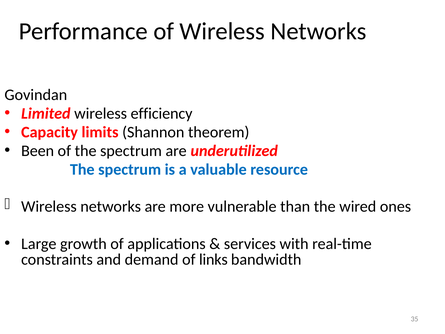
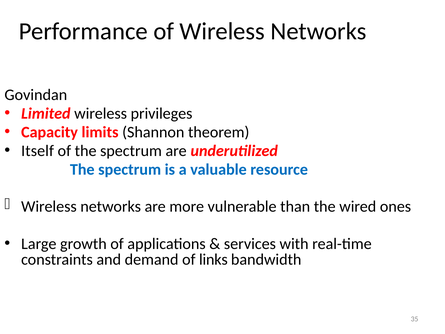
efficiency: efficiency -> privileges
Been: Been -> Itself
